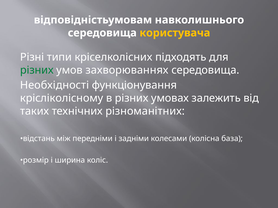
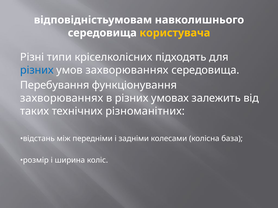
різних at (37, 70) colour: green -> blue
Необхідності: Необхідності -> Перебування
крісліколісному at (62, 98): крісліколісному -> захворюваннях
